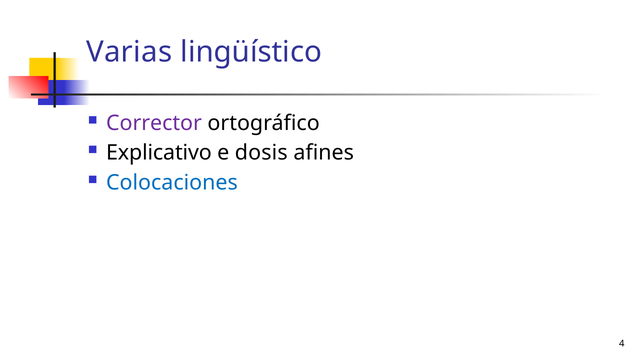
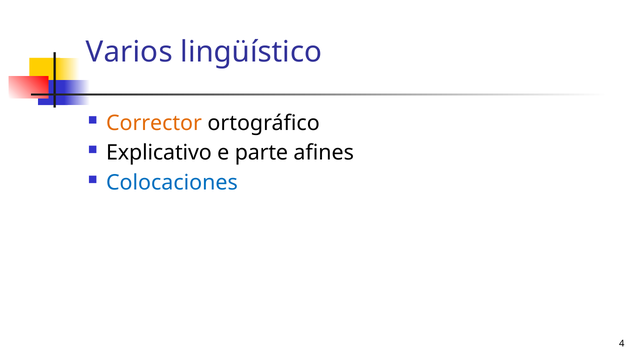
Varias: Varias -> Varios
Corrector colour: purple -> orange
dosis: dosis -> parte
